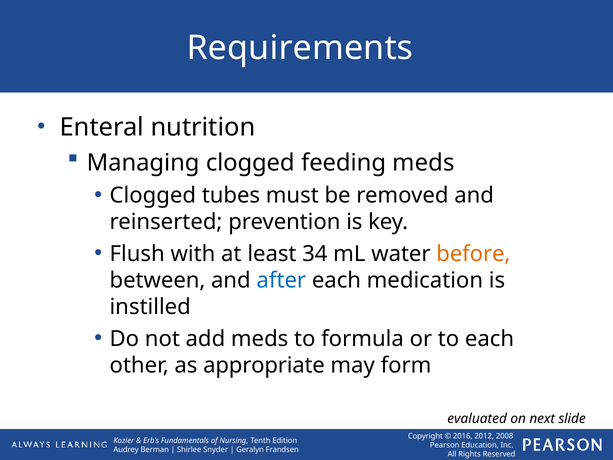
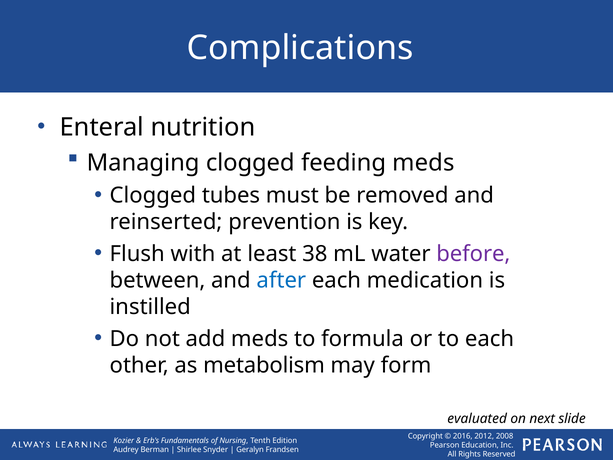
Requirements: Requirements -> Complications
34: 34 -> 38
before colour: orange -> purple
appropriate: appropriate -> metabolism
